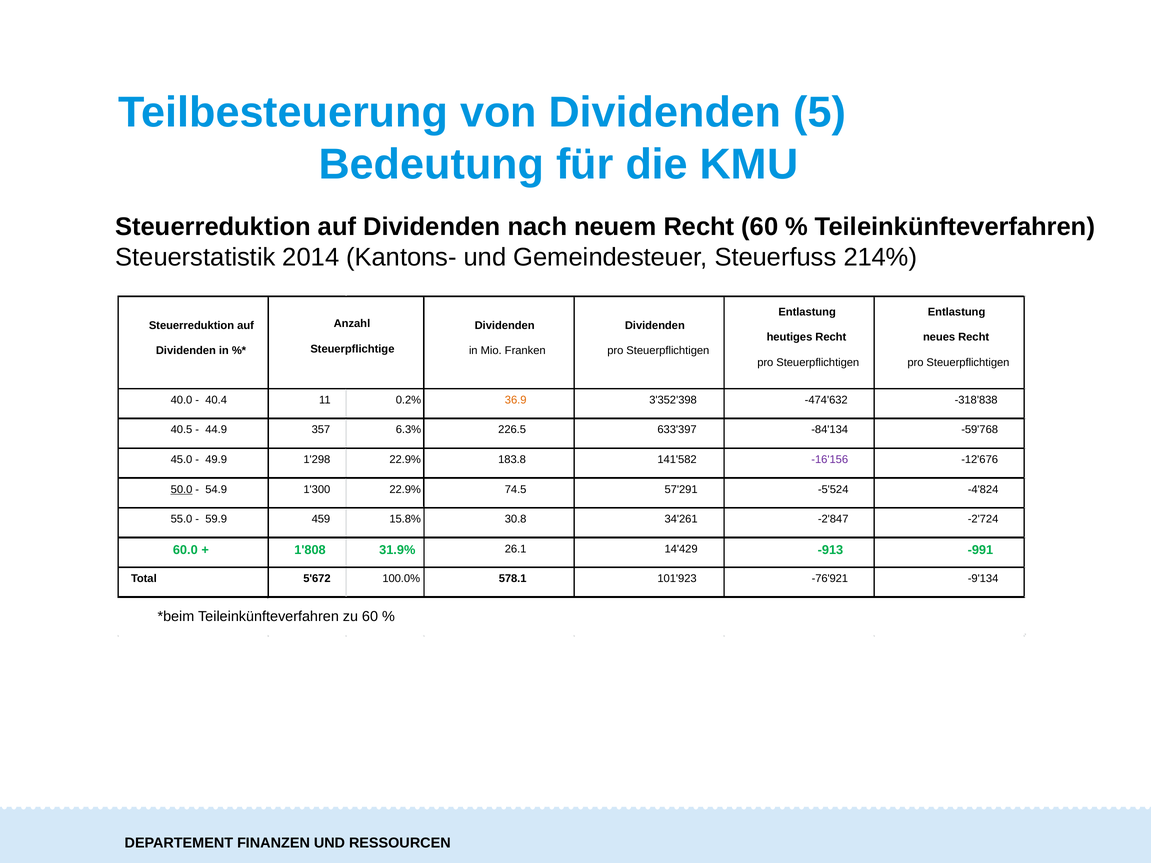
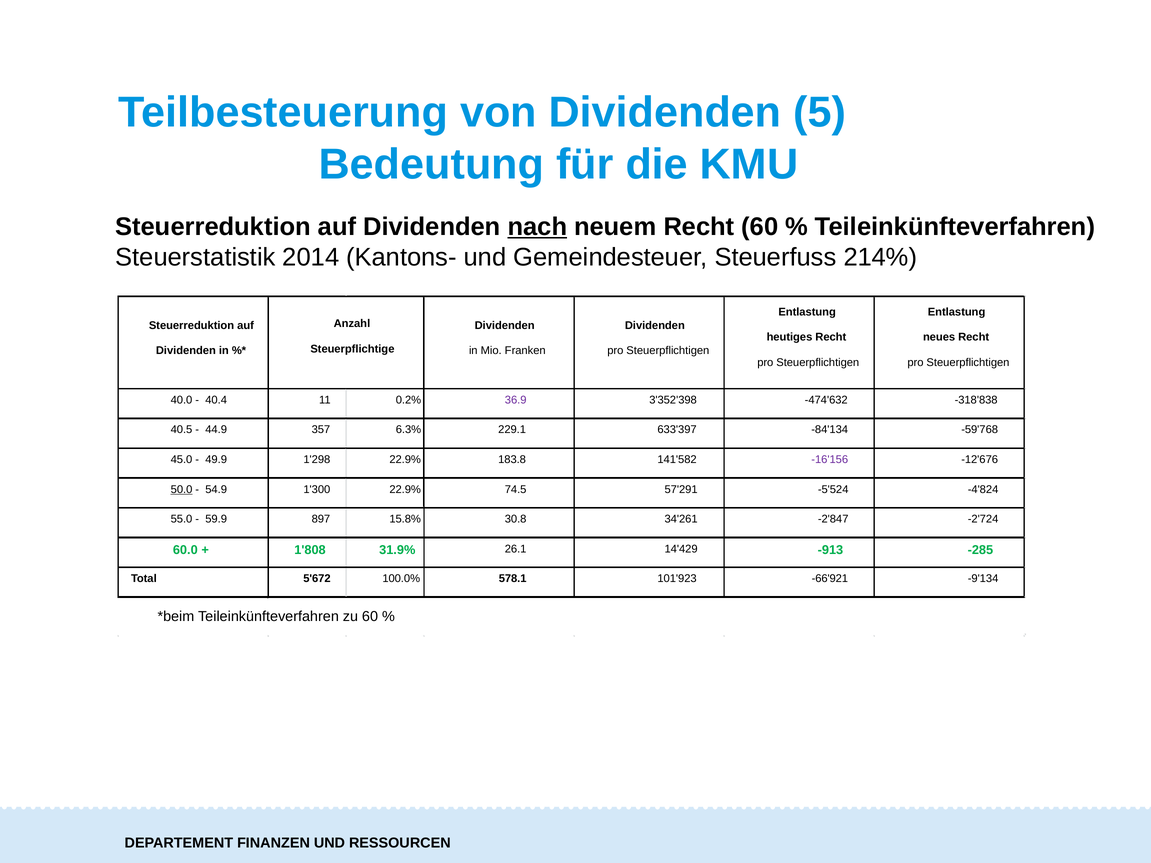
nach underline: none -> present
36.9 colour: orange -> purple
226.5: 226.5 -> 229.1
459: 459 -> 897
-991: -991 -> -285
-76'921: -76'921 -> -66'921
